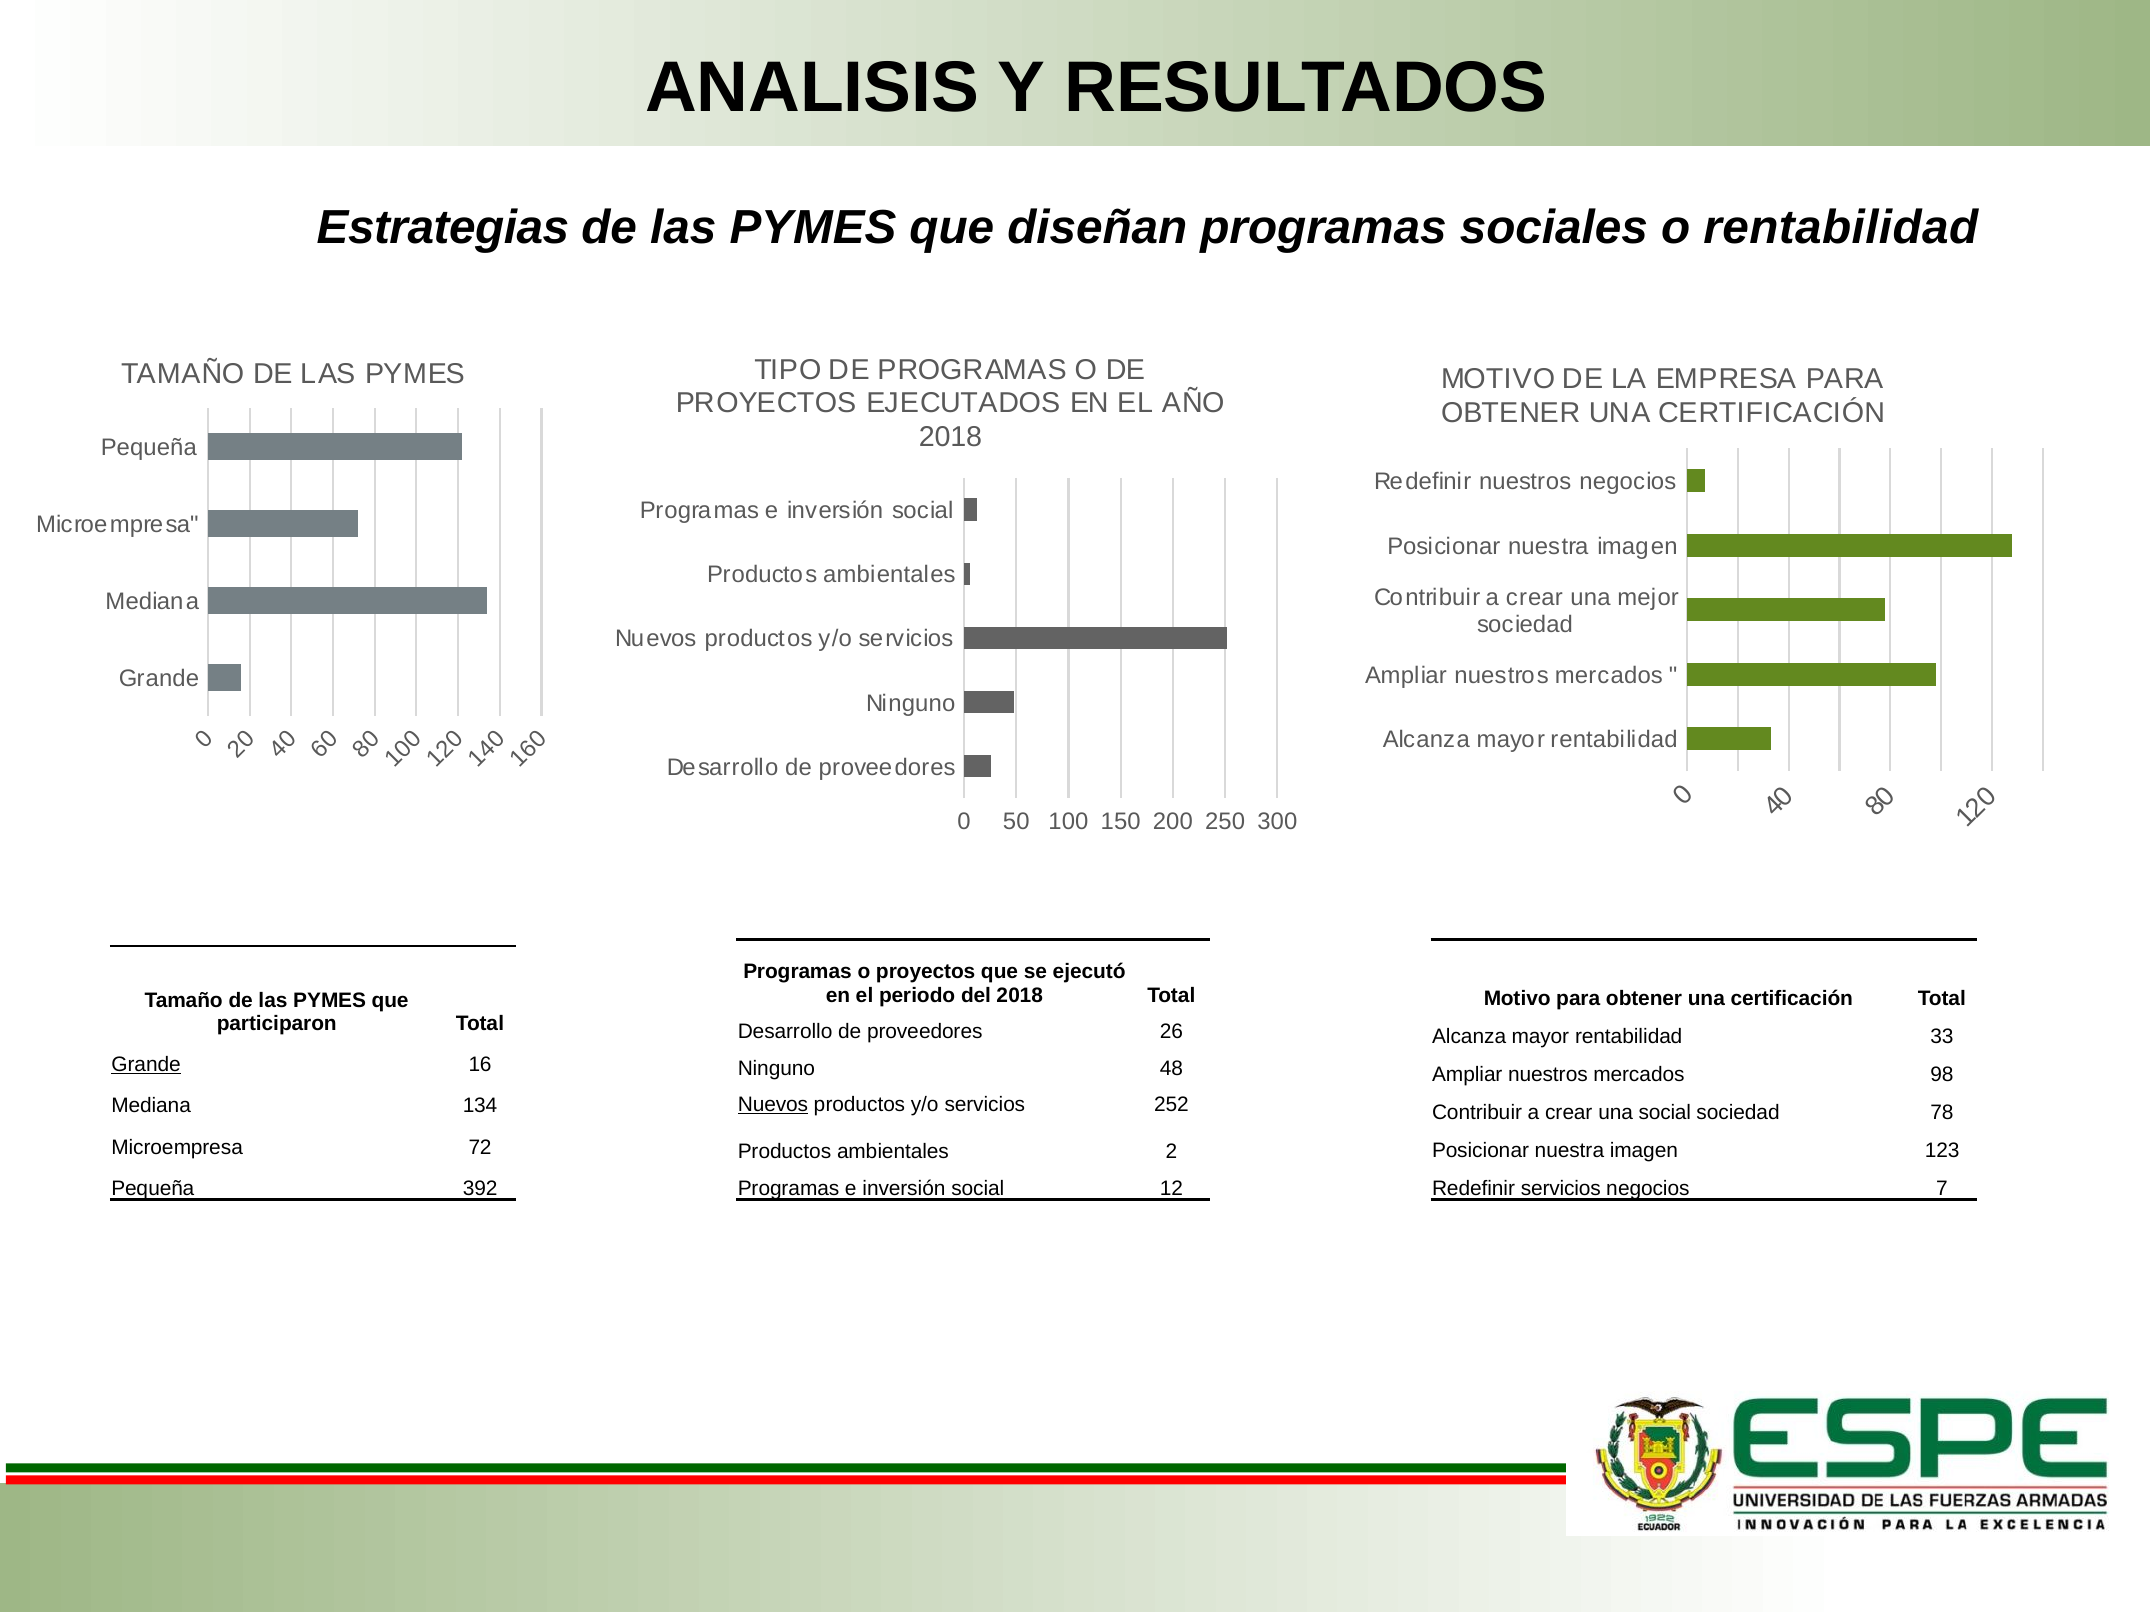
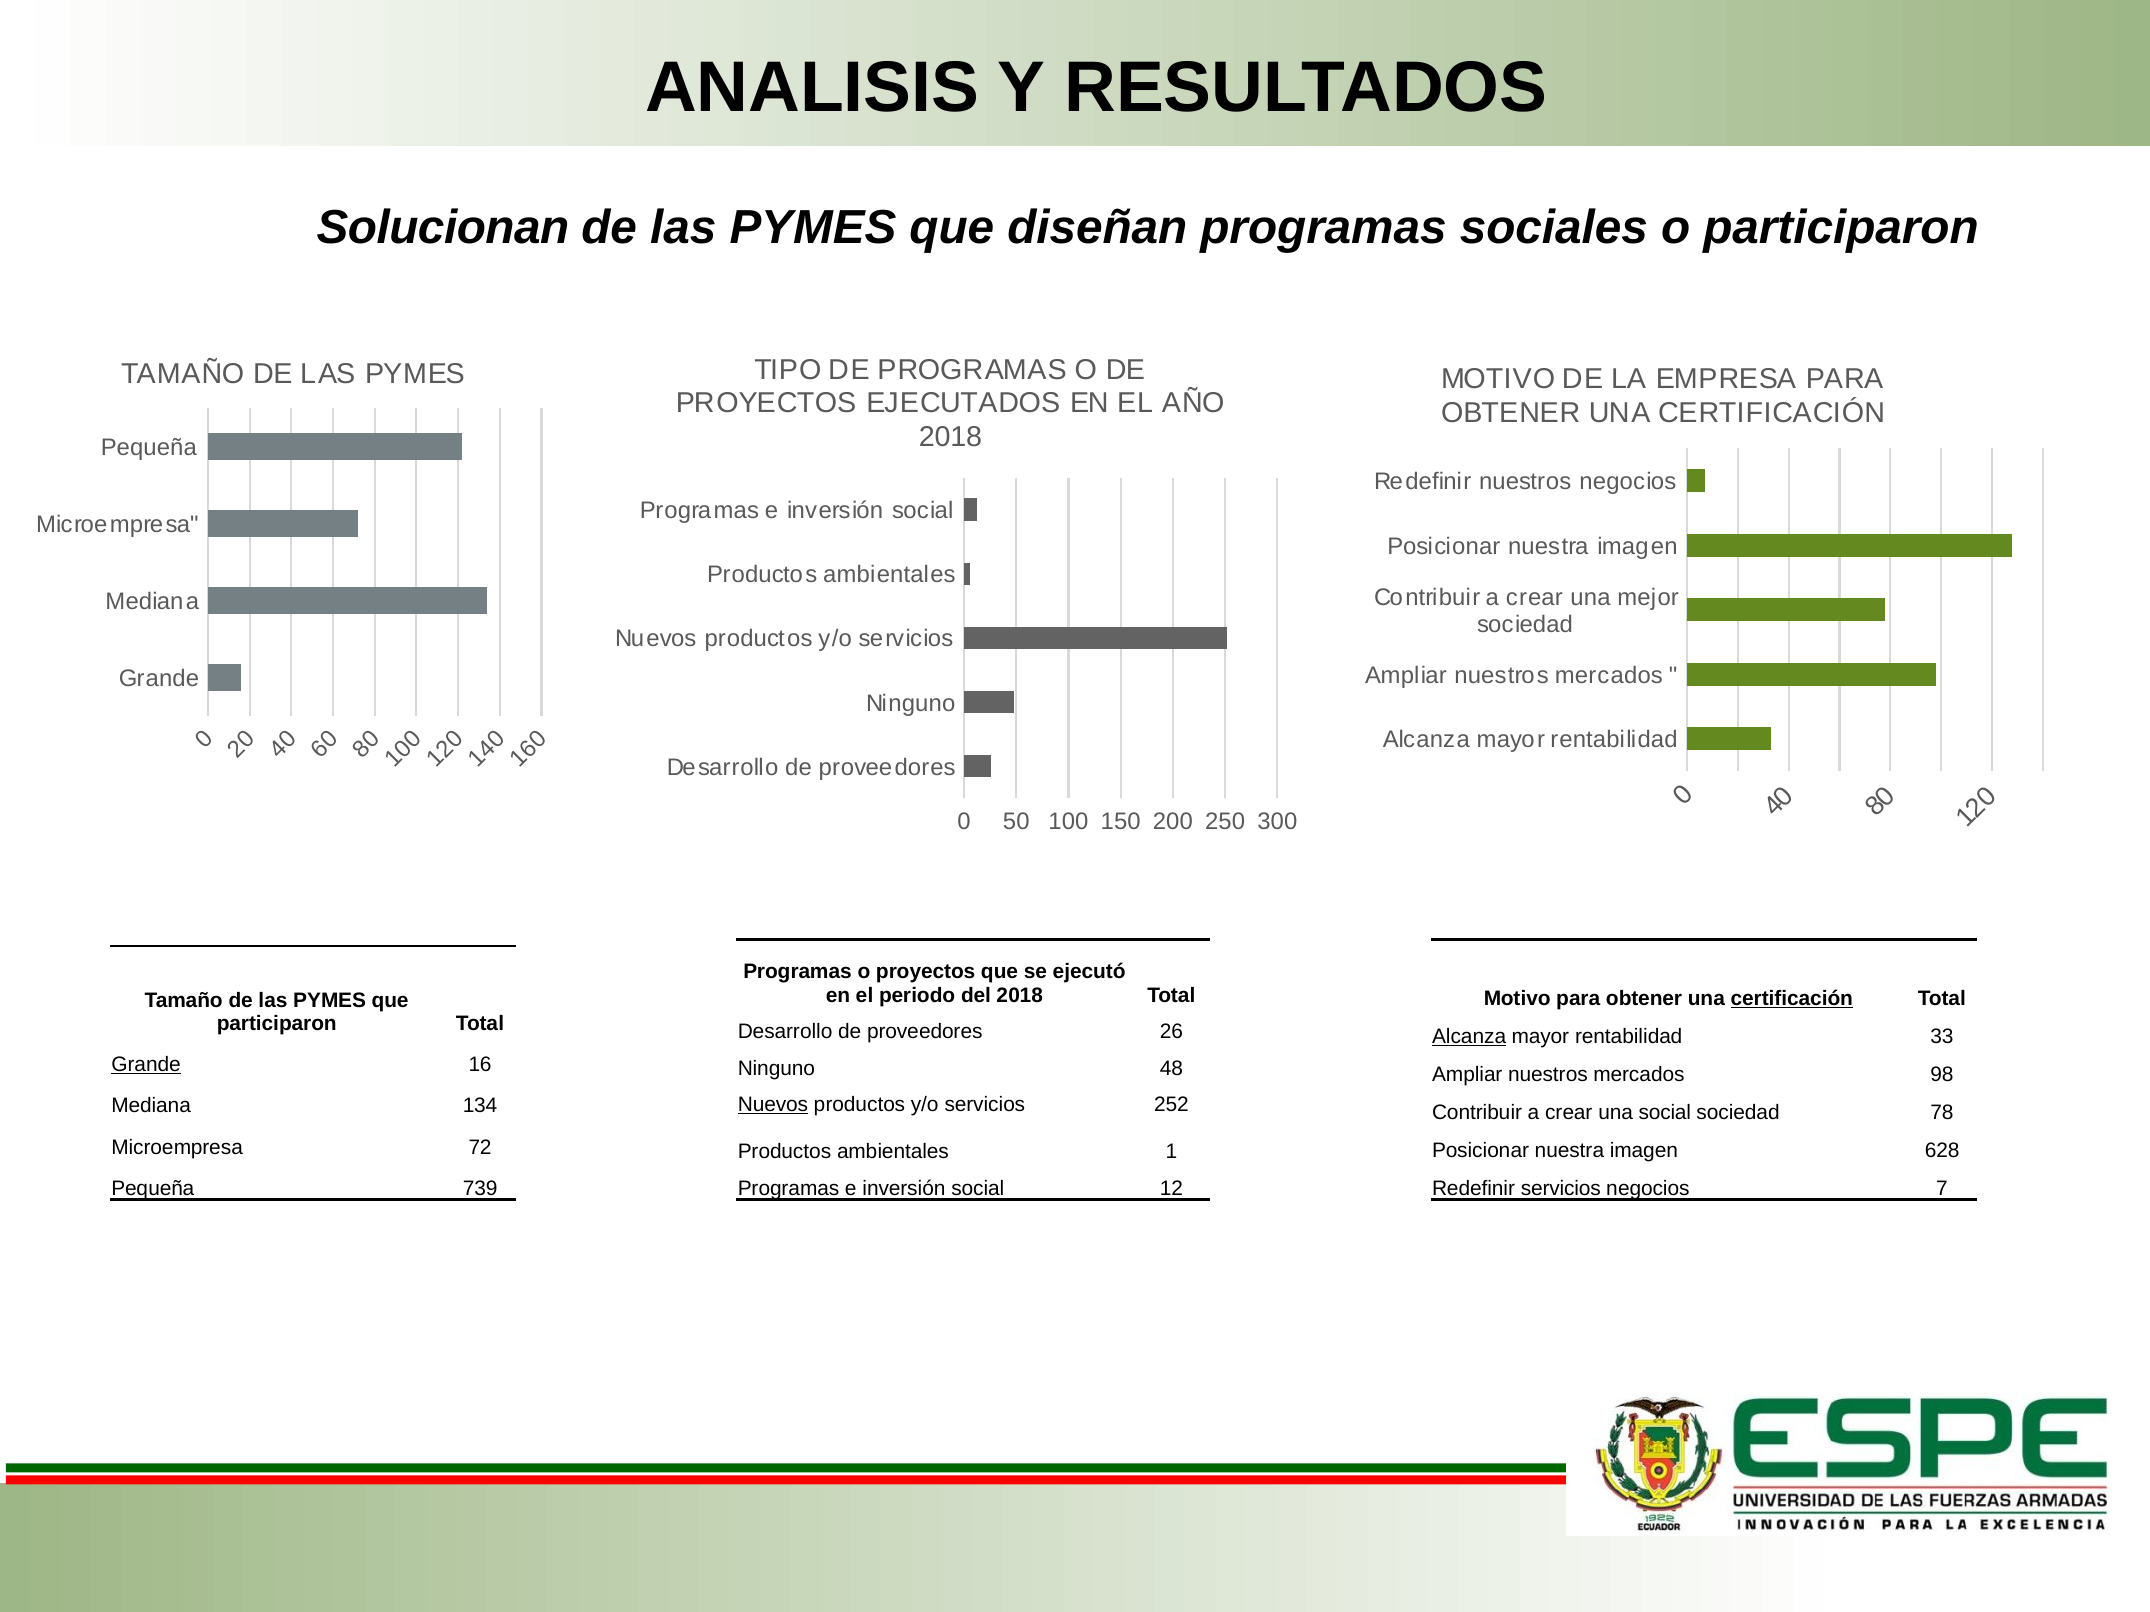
Estrategias: Estrategias -> Solucionan
o rentabilidad: rentabilidad -> participaron
certificación at (1792, 999) underline: none -> present
Alcanza at (1469, 1037) underline: none -> present
123: 123 -> 628
ambientales 2: 2 -> 1
392: 392 -> 739
